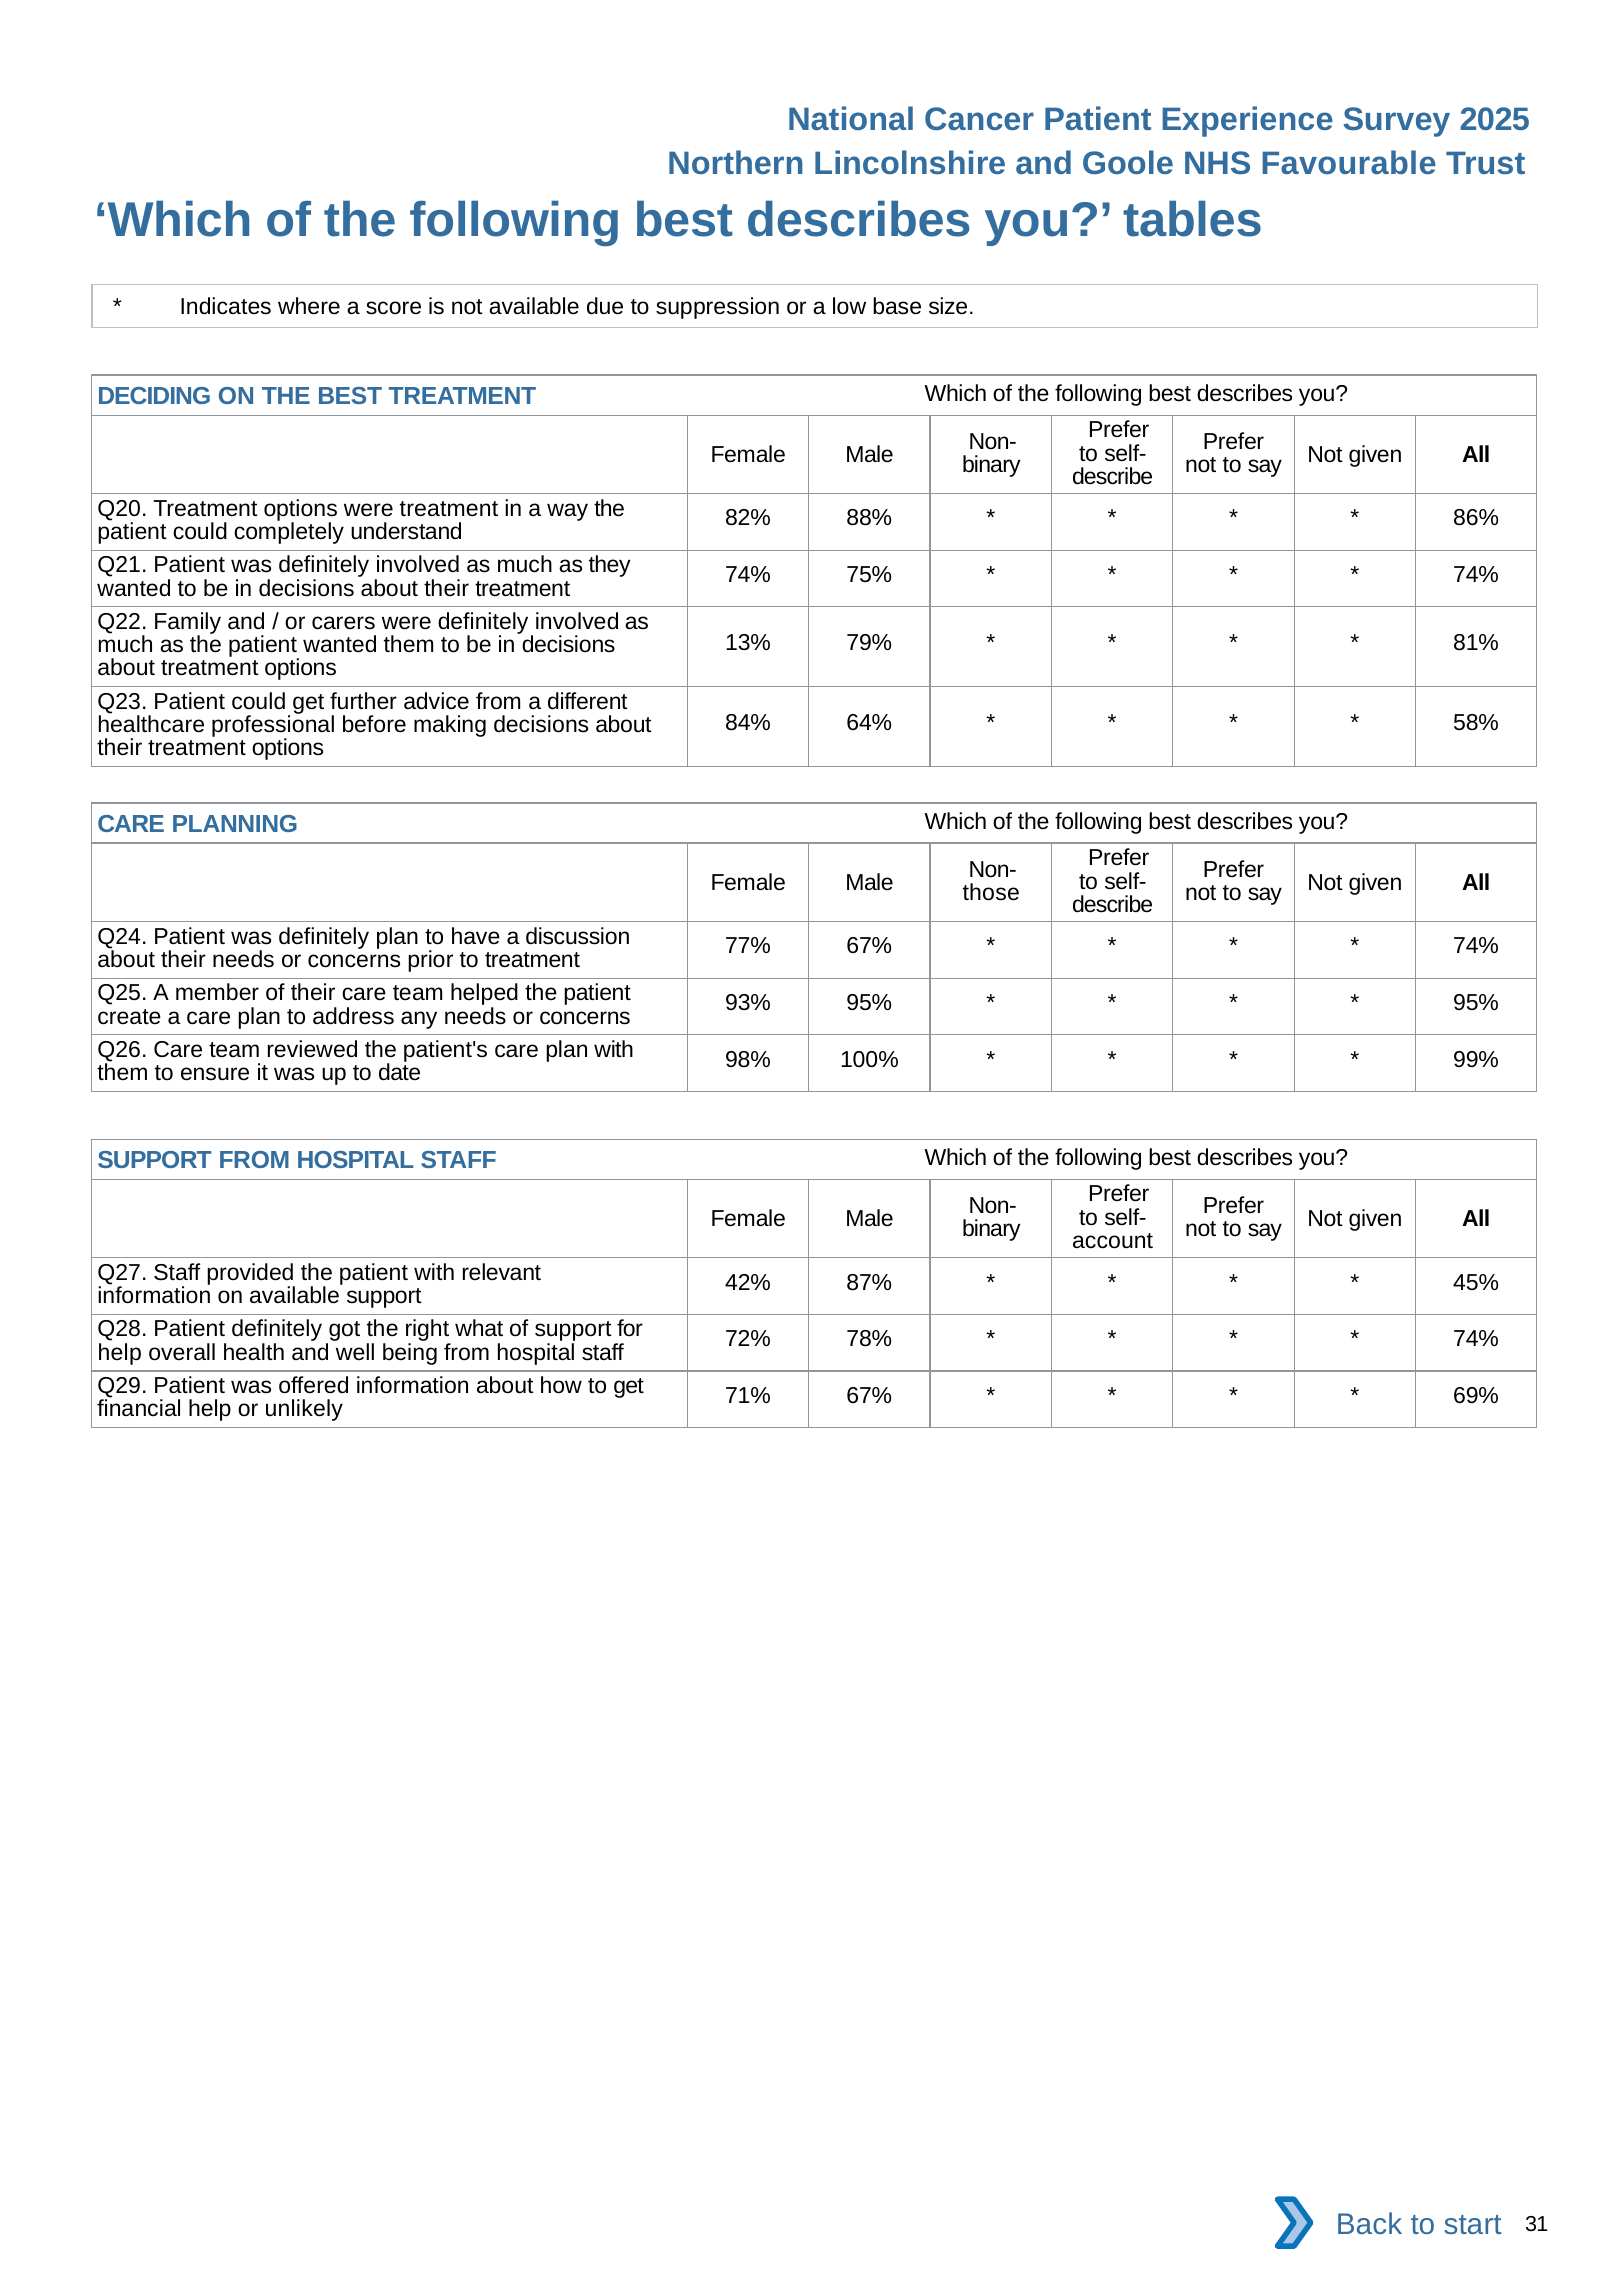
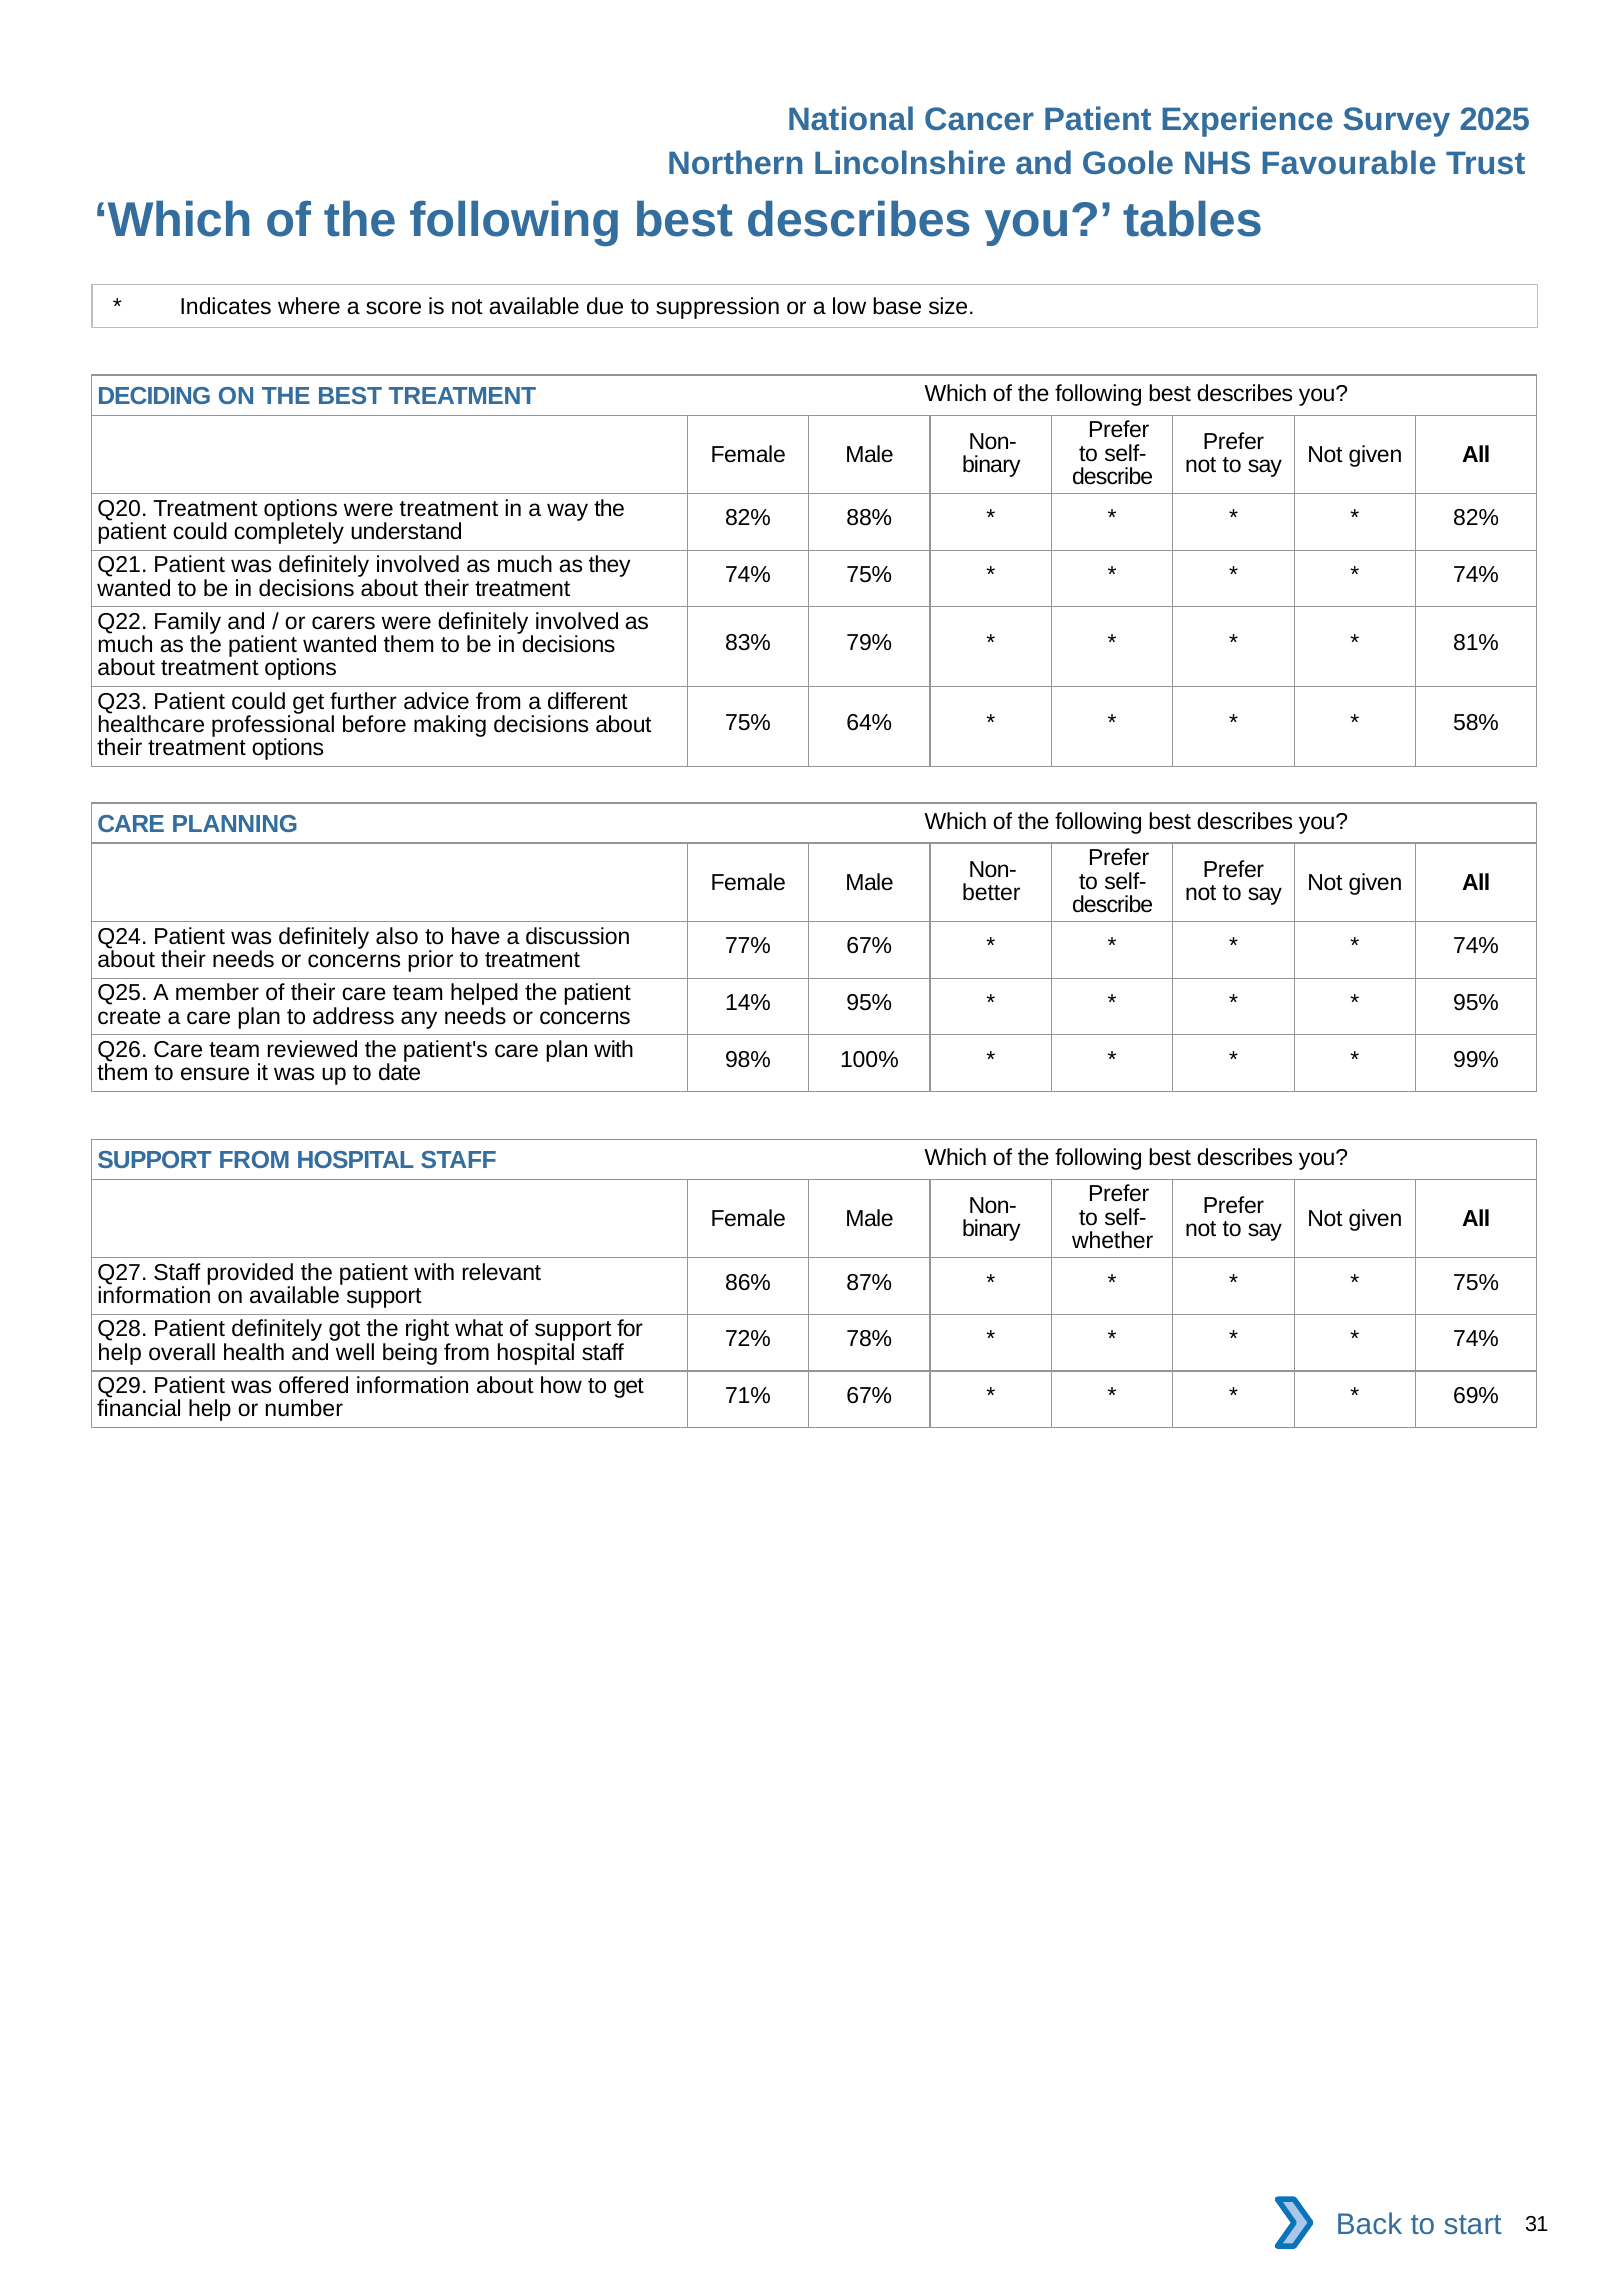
86% at (1476, 518): 86% -> 82%
13%: 13% -> 83%
84% at (748, 723): 84% -> 75%
those: those -> better
definitely plan: plan -> also
93%: 93% -> 14%
account: account -> whether
42%: 42% -> 86%
45% at (1476, 1283): 45% -> 75%
unlikely: unlikely -> number
